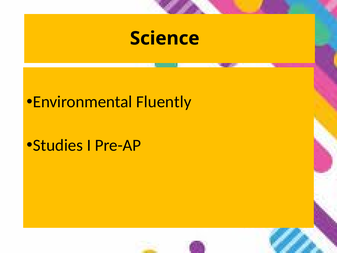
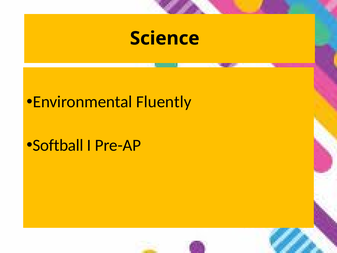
Studies: Studies -> Softball
